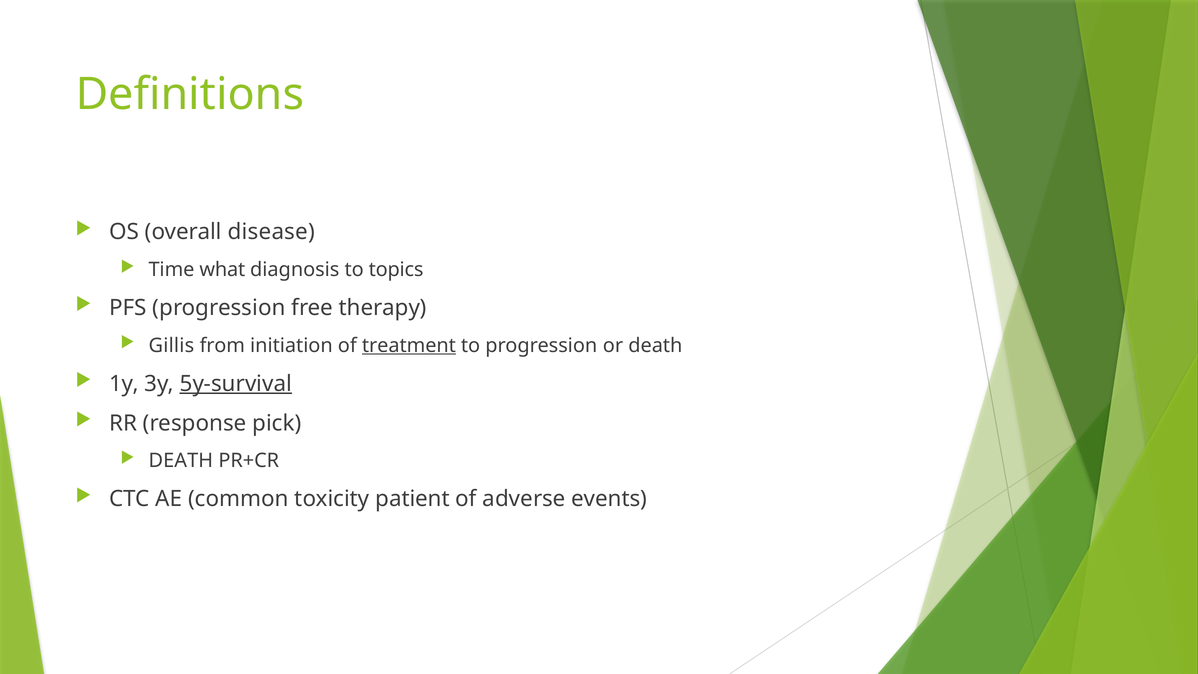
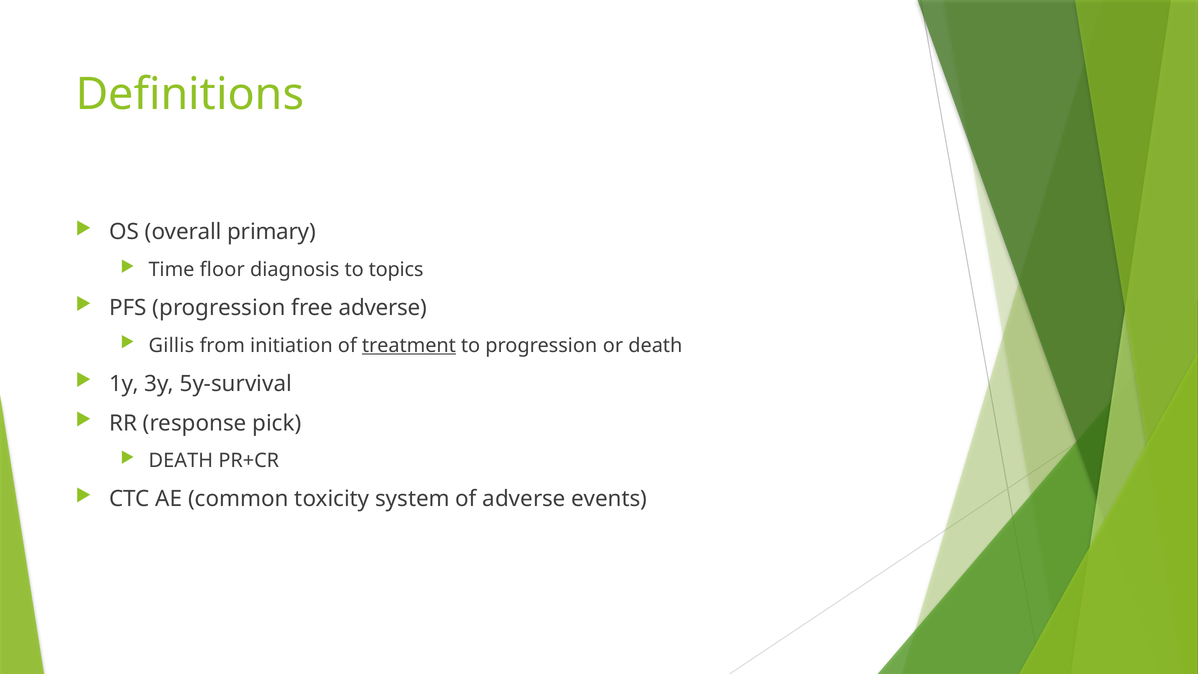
disease: disease -> primary
what: what -> floor
free therapy: therapy -> adverse
5y-survival underline: present -> none
patient: patient -> system
